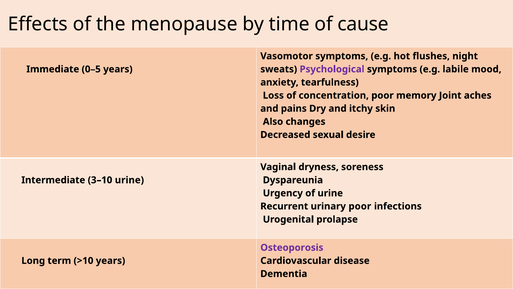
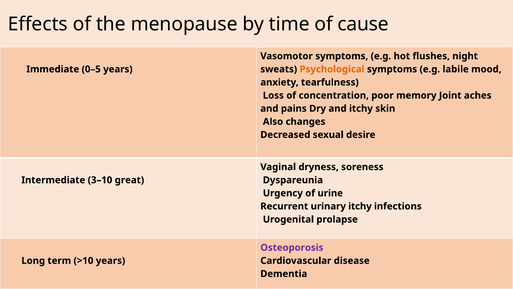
Psychological colour: purple -> orange
3–10 urine: urine -> great
urinary poor: poor -> itchy
